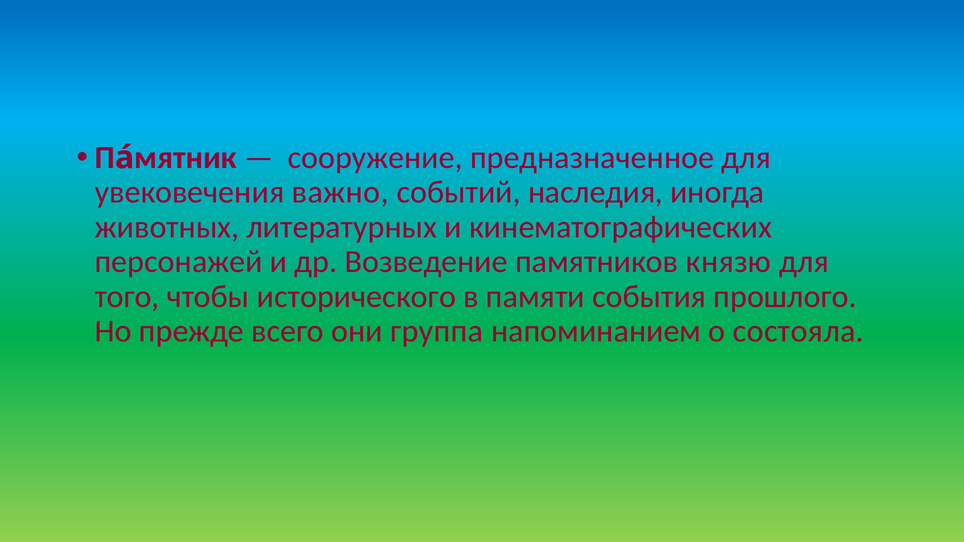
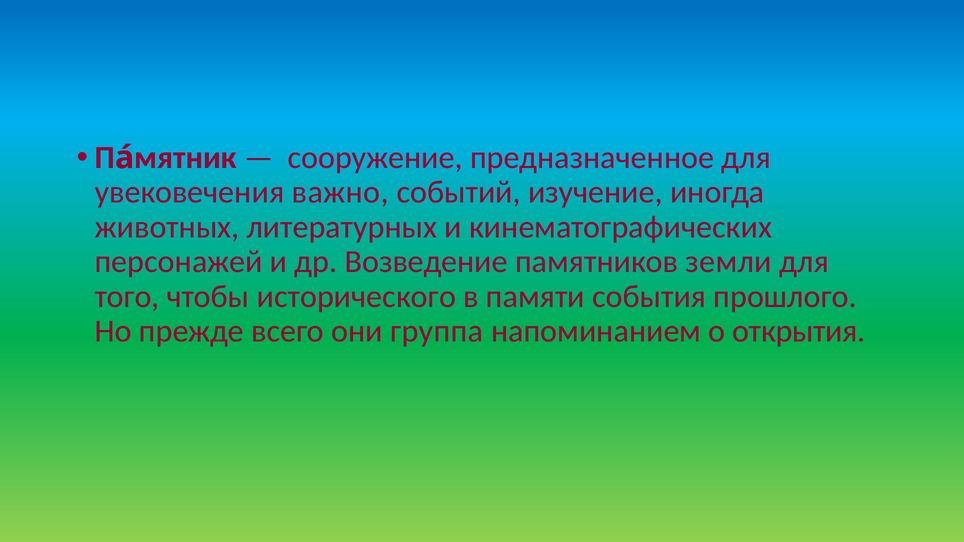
наследия: наследия -> изучение
князю: князю -> земли
состояла: состояла -> открытия
